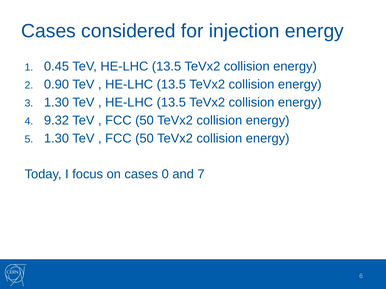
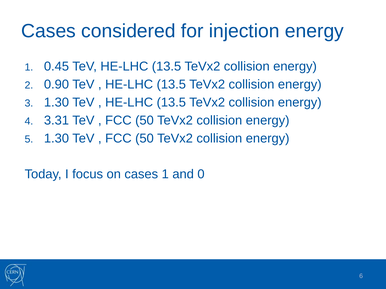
9.32: 9.32 -> 3.31
cases 0: 0 -> 1
7: 7 -> 0
